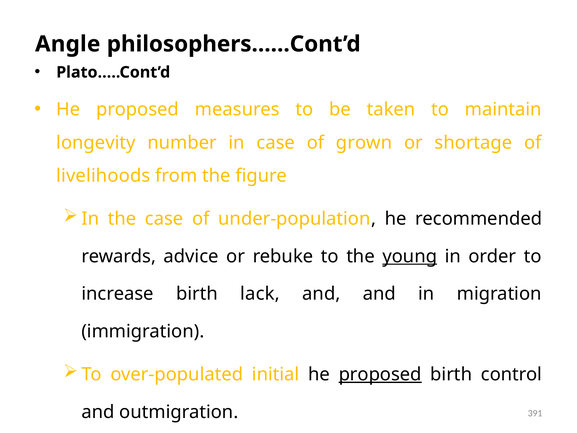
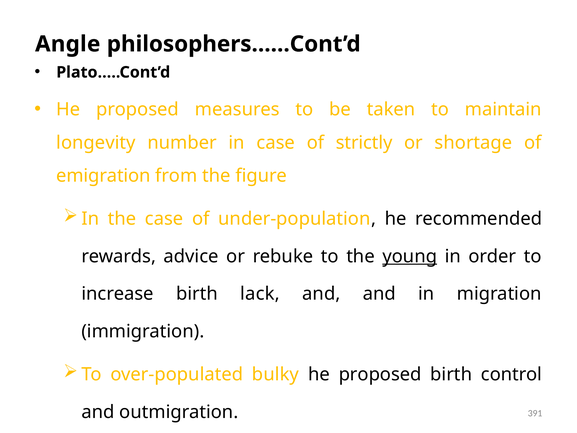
grown: grown -> strictly
livelihoods: livelihoods -> emigration
initial: initial -> bulky
proposed at (380, 374) underline: present -> none
